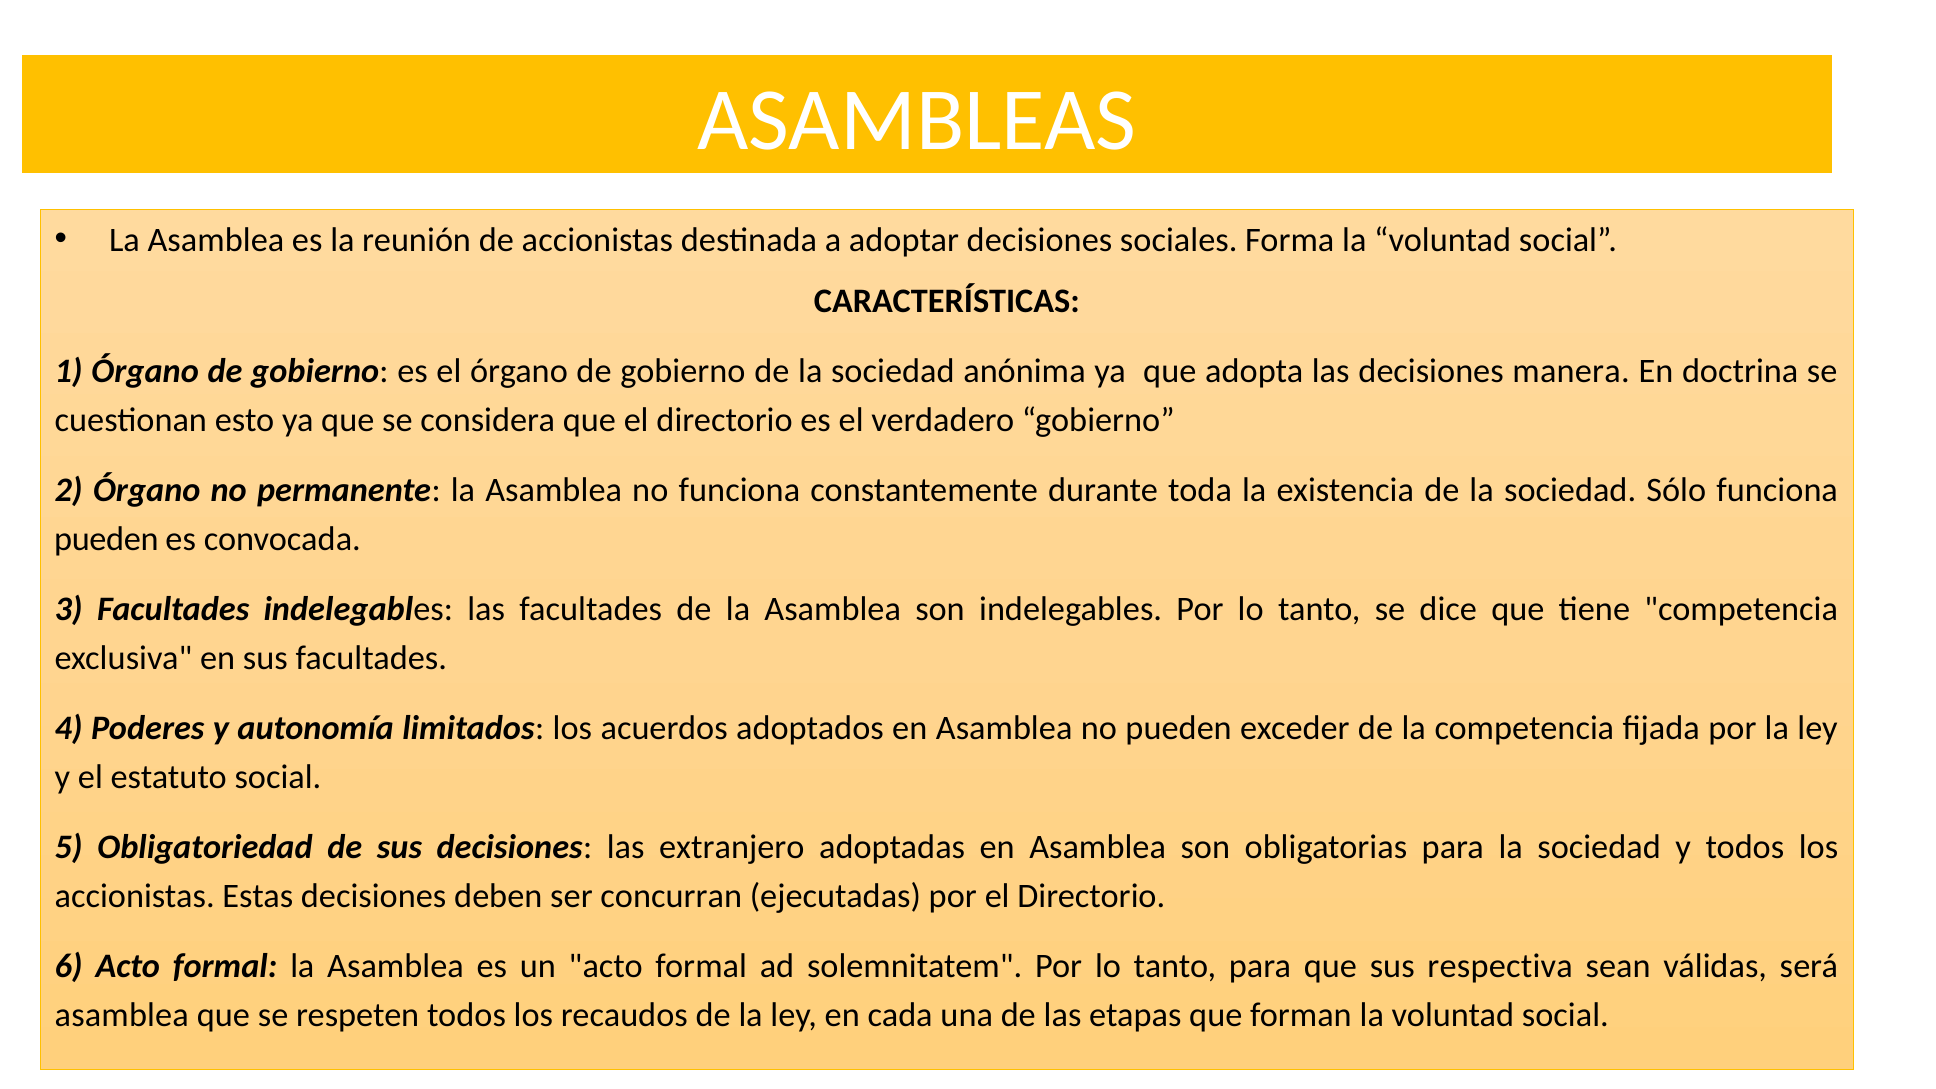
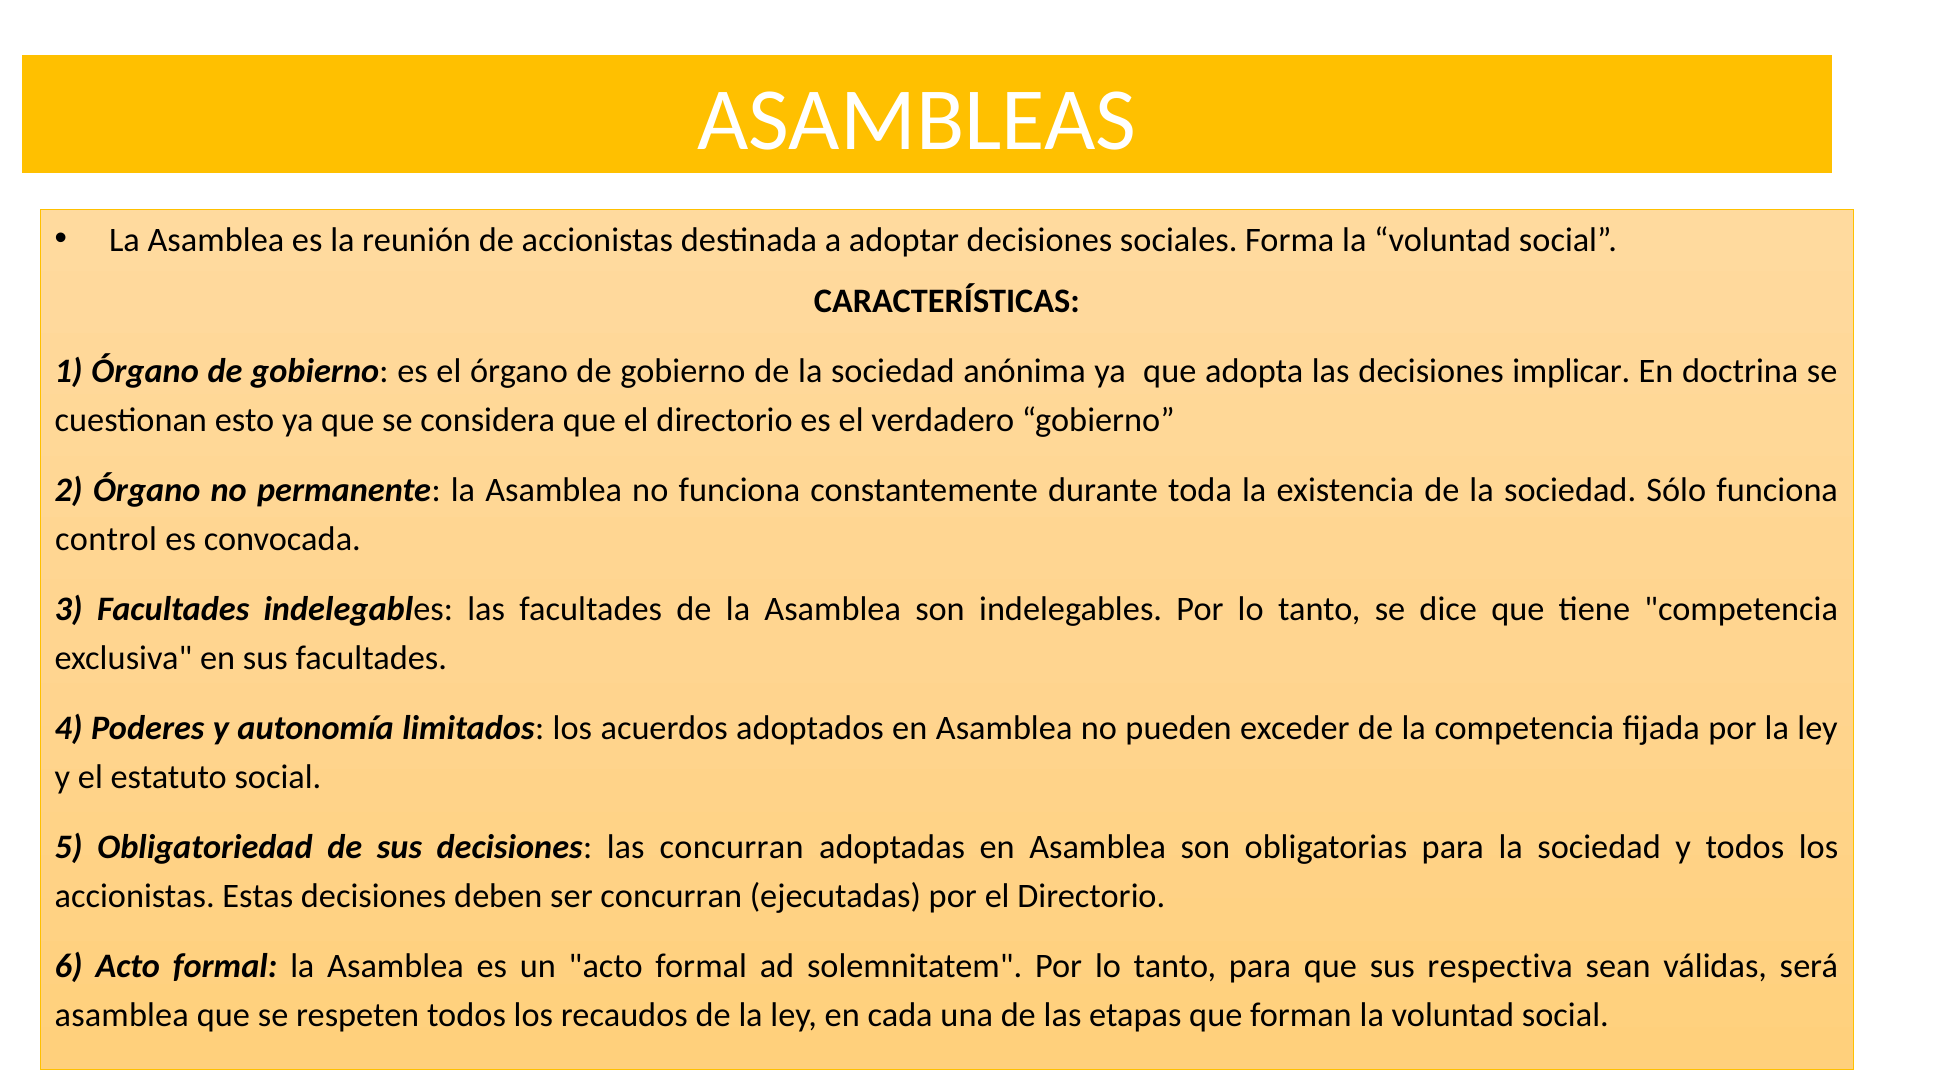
manera: manera -> implicar
pueden at (106, 539): pueden -> control
las extranjero: extranjero -> concurran
